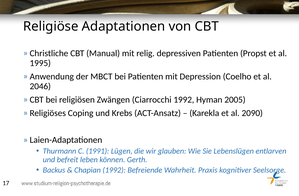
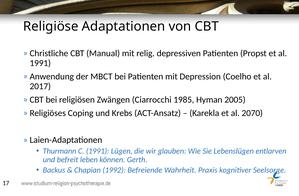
1995 at (40, 63): 1995 -> 1991
2046: 2046 -> 2017
Ciarrocchi 1992: 1992 -> 1985
2090: 2090 -> 2070
